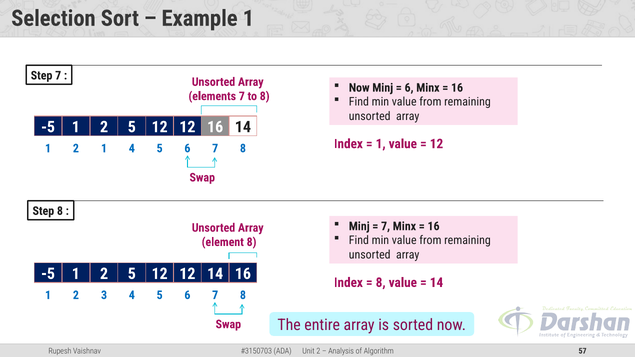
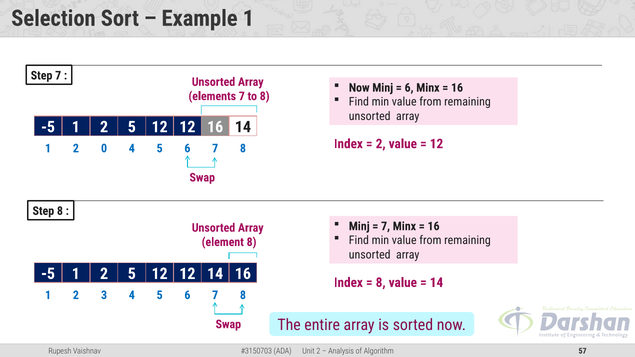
1 at (381, 144): 1 -> 2
2 1: 1 -> 0
